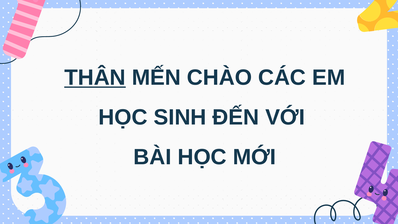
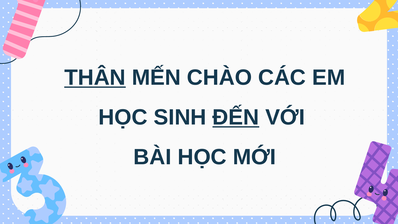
ĐẾN underline: none -> present
